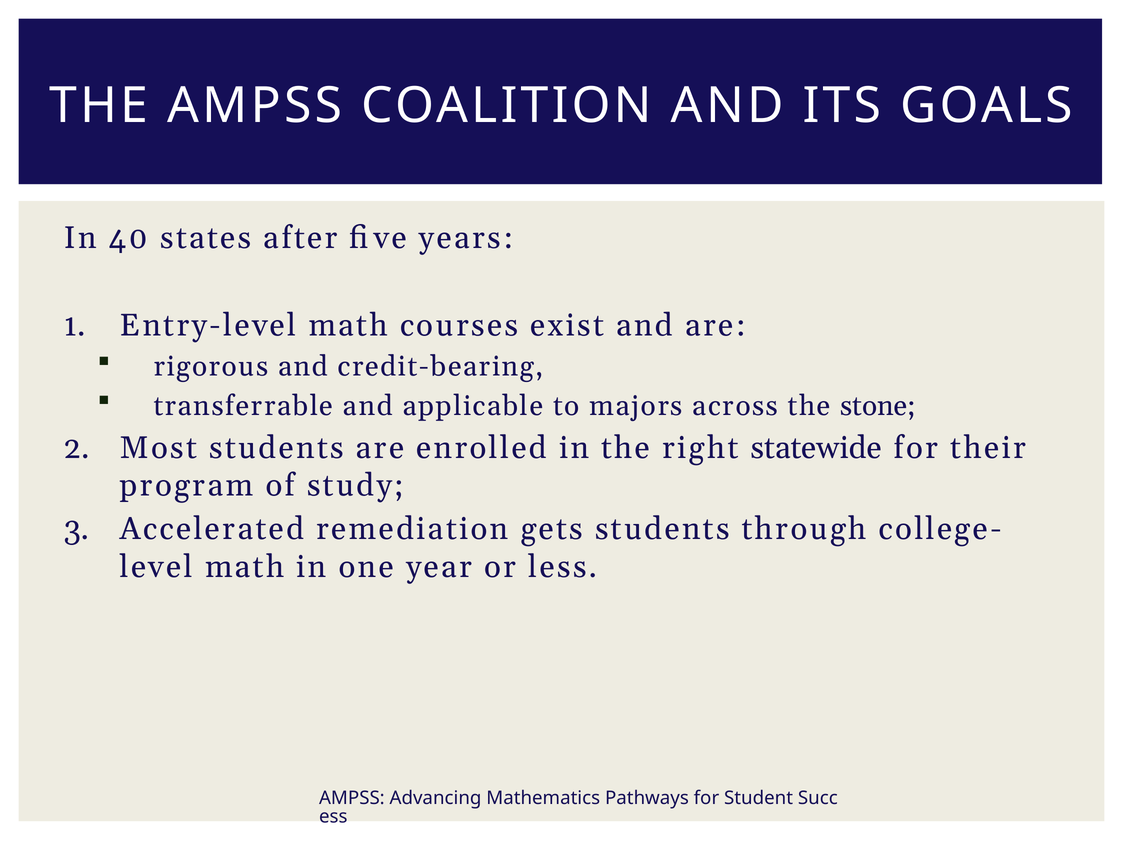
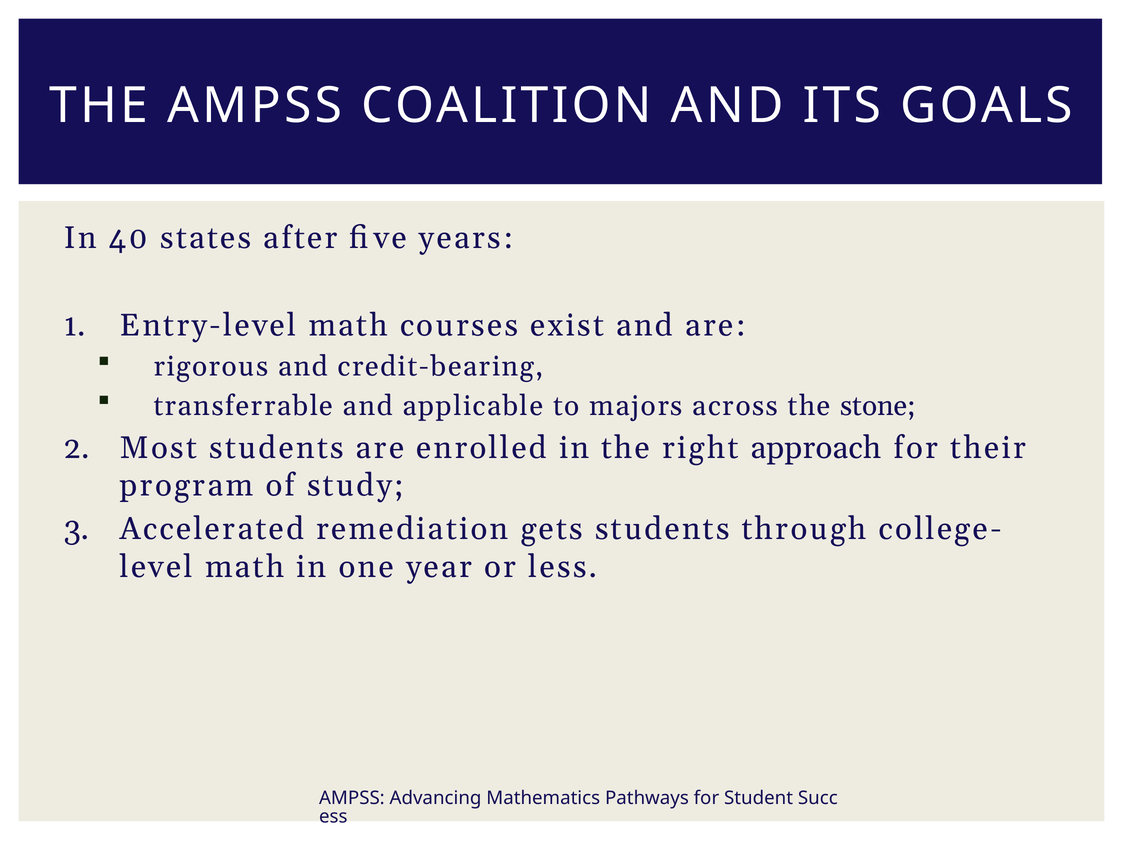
statewide: statewide -> approach
